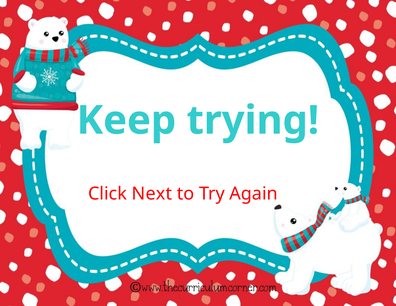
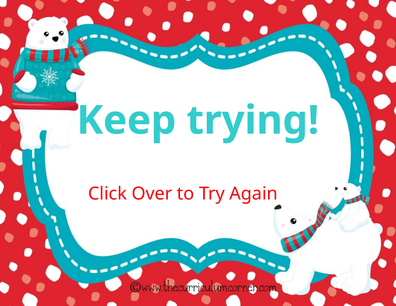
Next: Next -> Over
